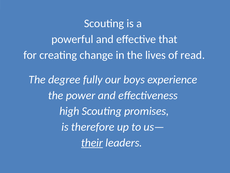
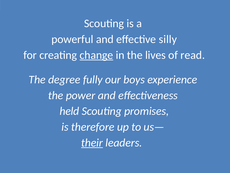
that: that -> silly
change underline: none -> present
high: high -> held
